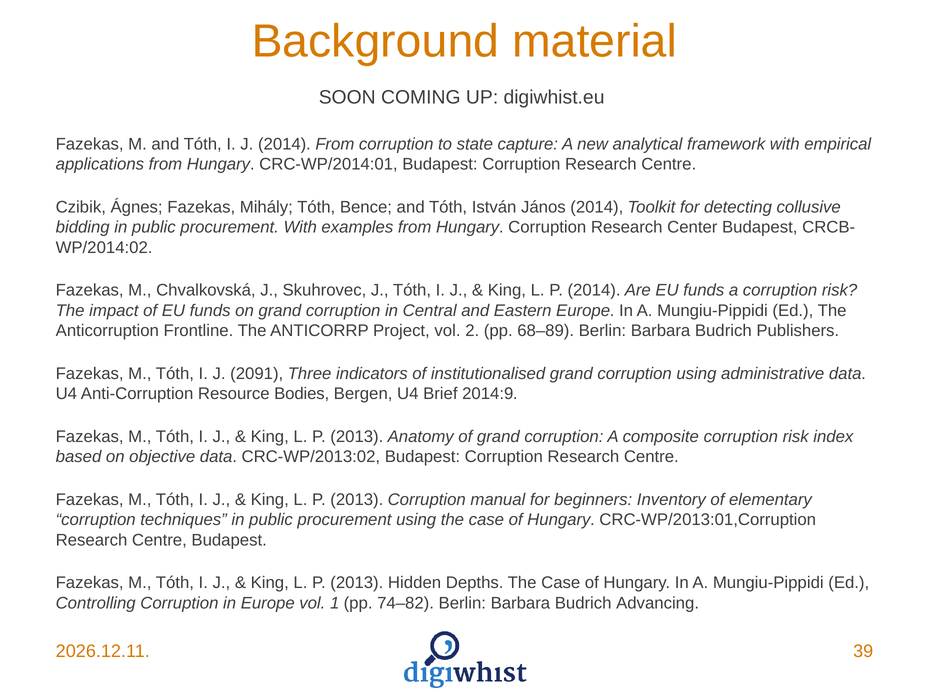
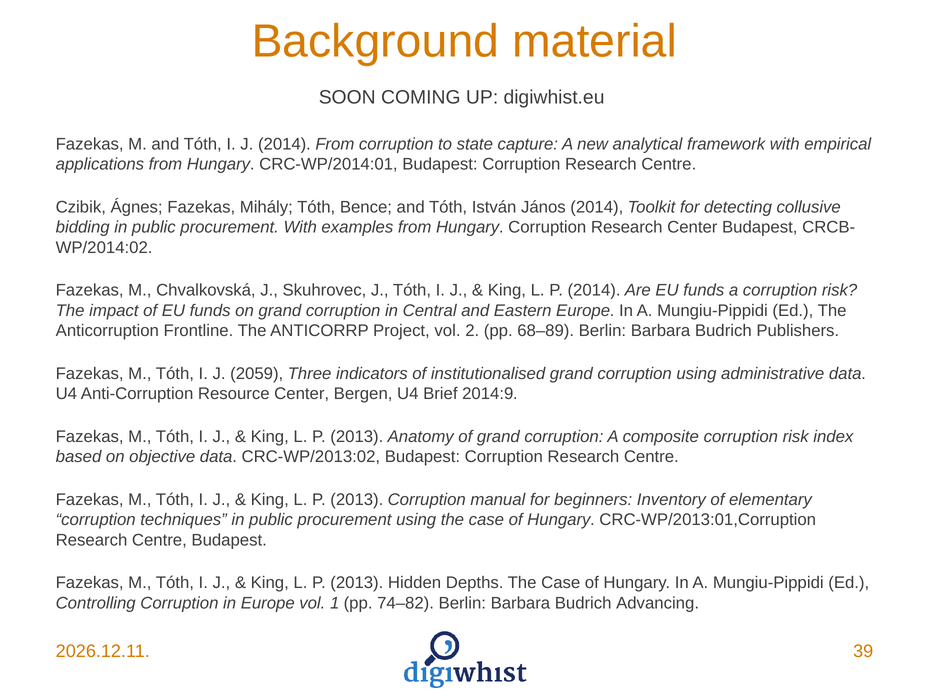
2091: 2091 -> 2059
Resource Bodies: Bodies -> Center
